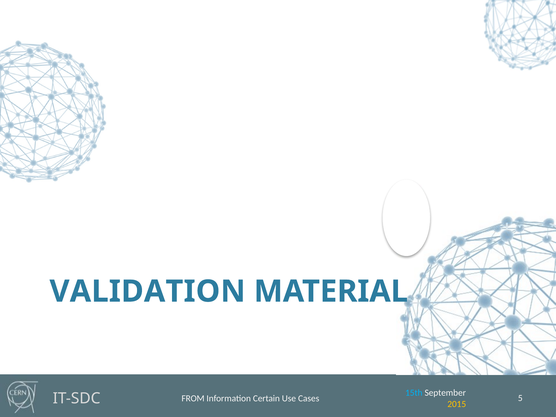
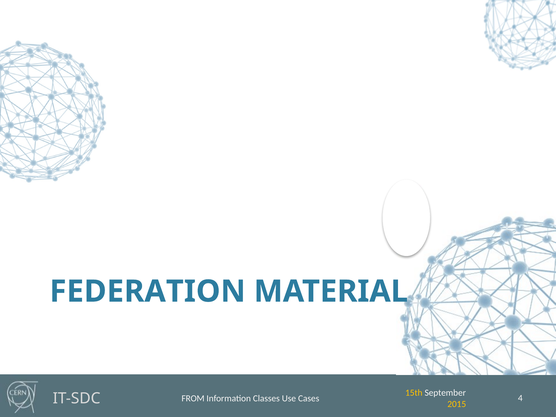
VALIDATION: VALIDATION -> FEDERATION
15th colour: light blue -> yellow
Certain: Certain -> Classes
5: 5 -> 4
